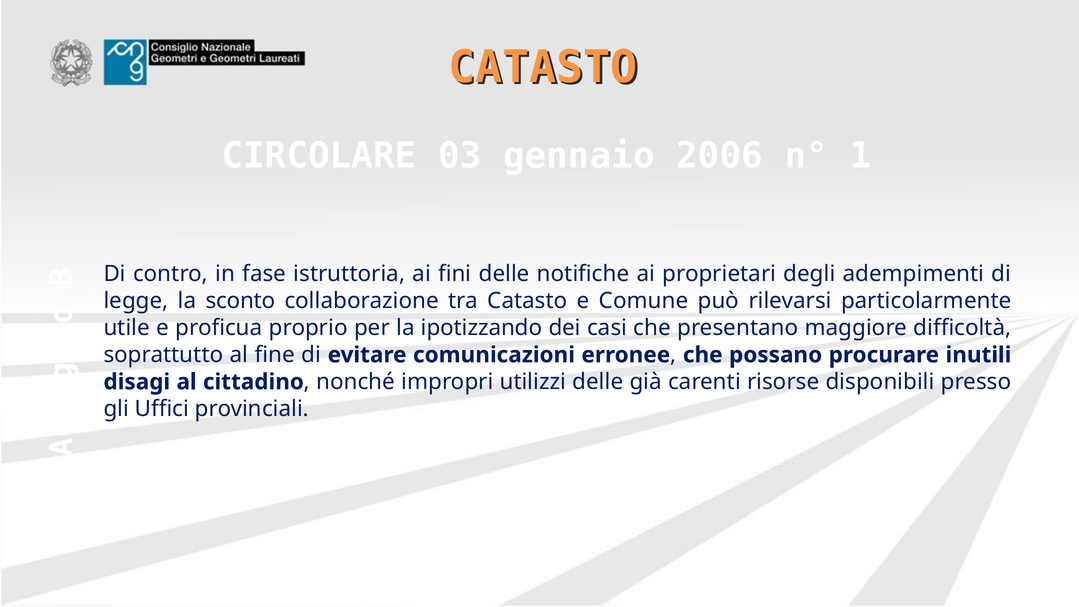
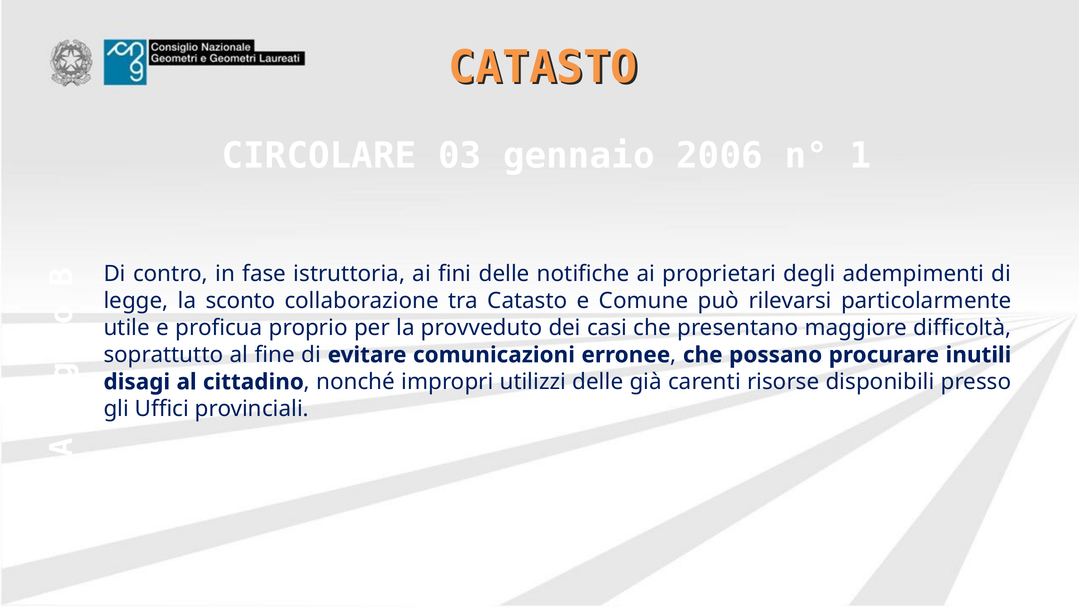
ipotizzando: ipotizzando -> provveduto
